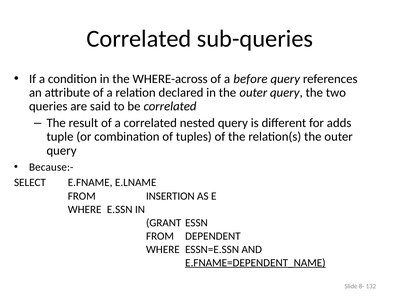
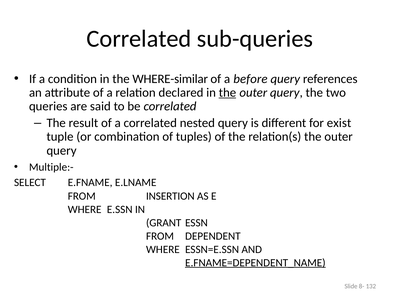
WHERE-across: WHERE-across -> WHERE-similar
the at (227, 93) underline: none -> present
adds: adds -> exist
Because:-: Because:- -> Multiple:-
